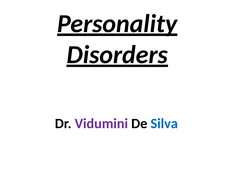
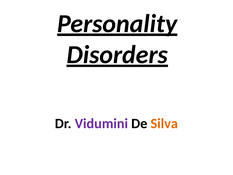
Silva colour: blue -> orange
